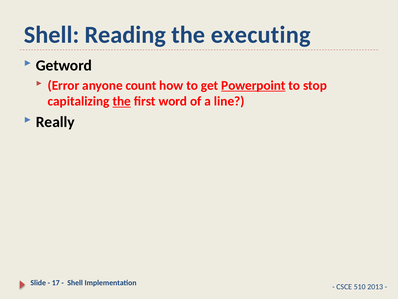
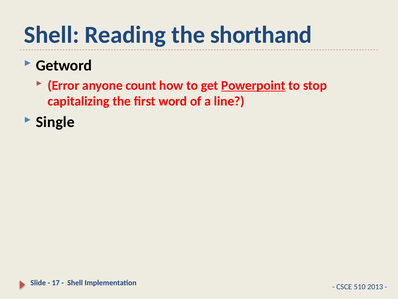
executing: executing -> shorthand
the at (122, 101) underline: present -> none
Really: Really -> Single
